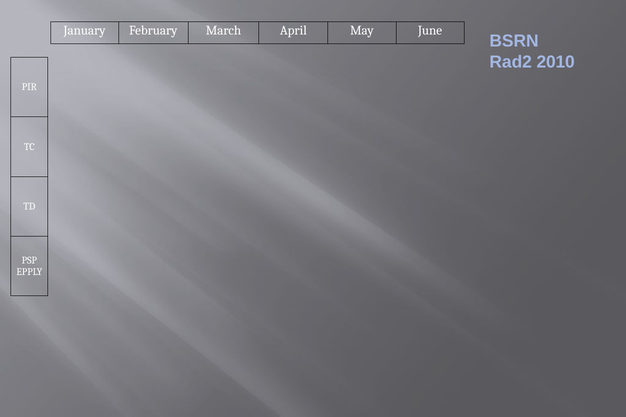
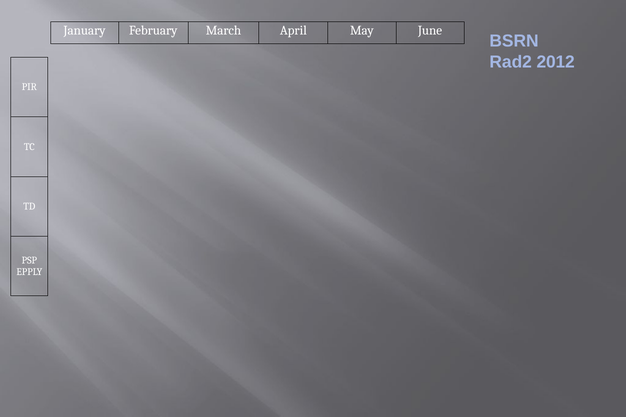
2010: 2010 -> 2012
